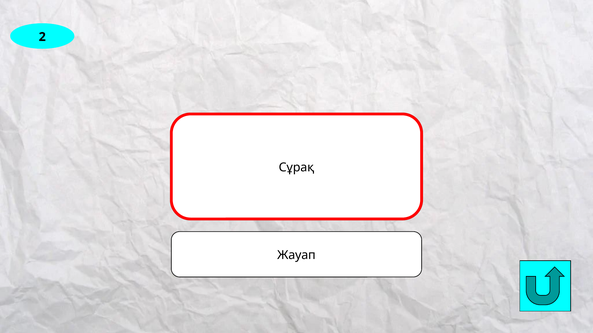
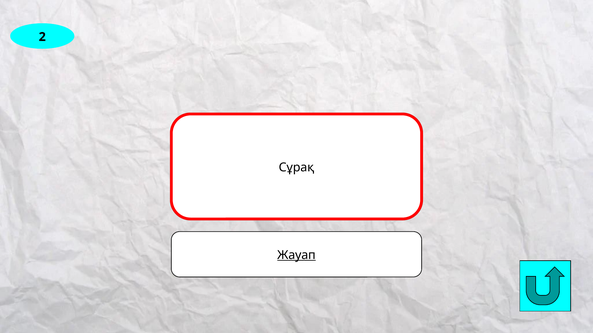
Жауап underline: none -> present
